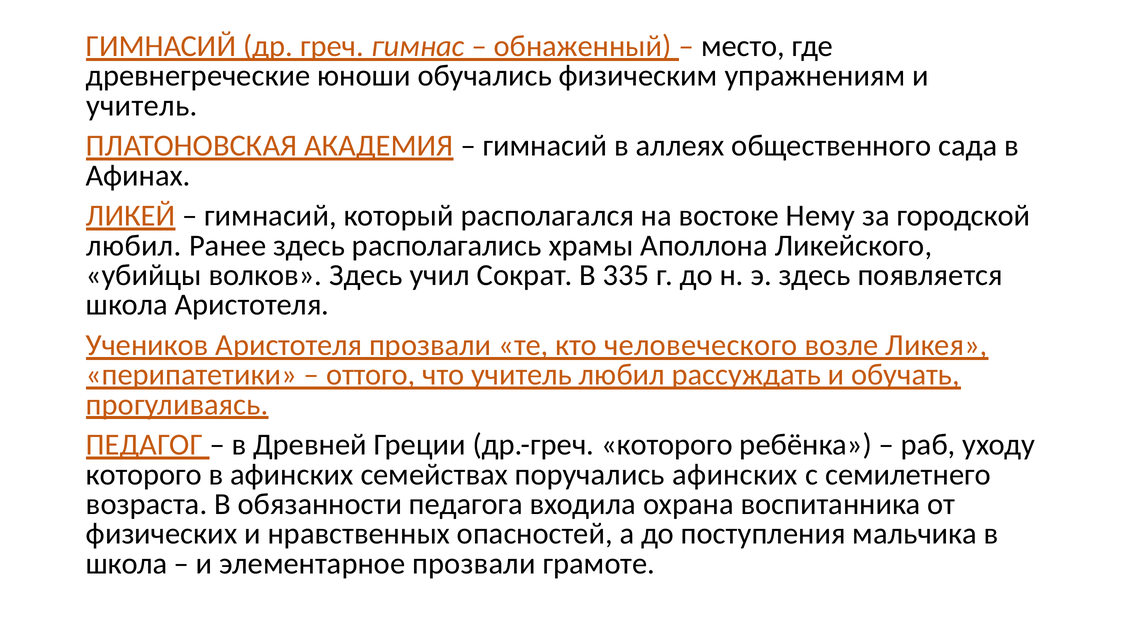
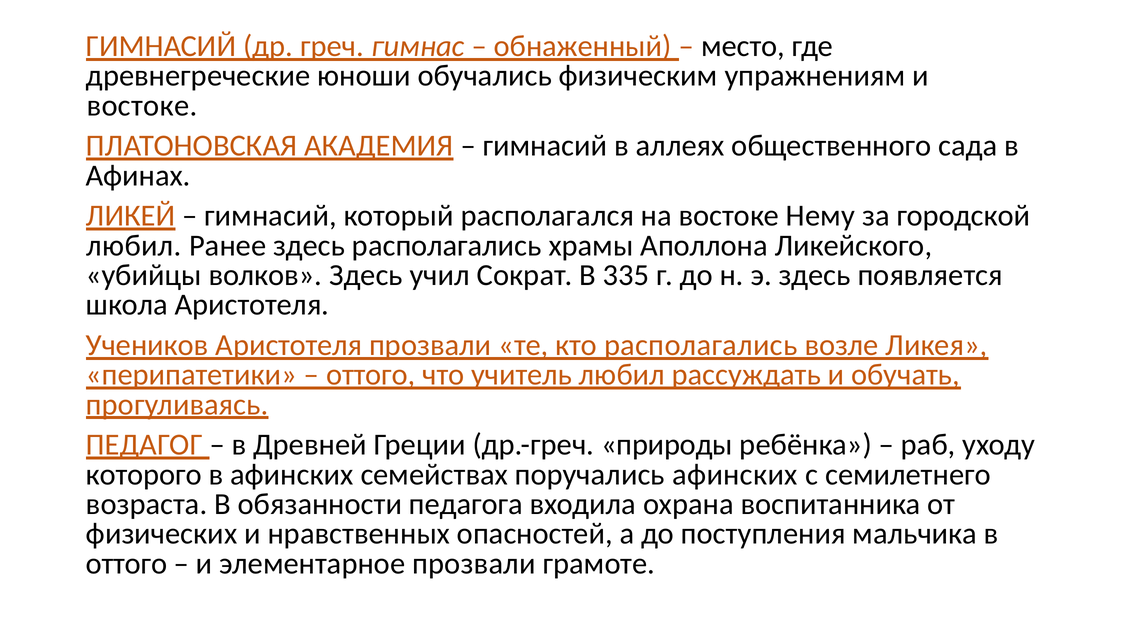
учитель at (142, 105): учитель -> востоке
кто человеческого: человеческого -> располагались
др.-греч которого: которого -> природы
школа at (127, 563): школа -> оттого
